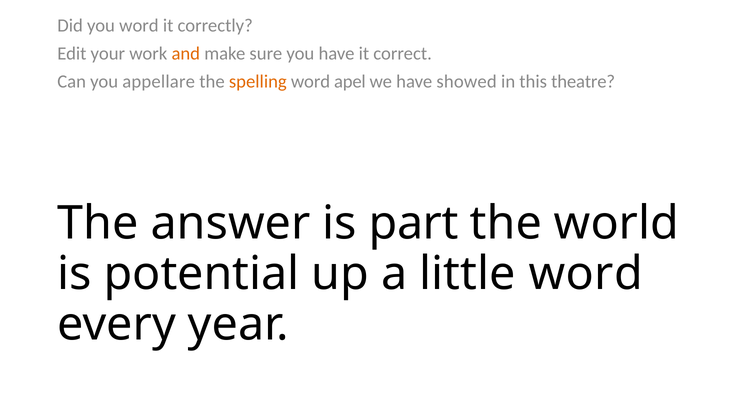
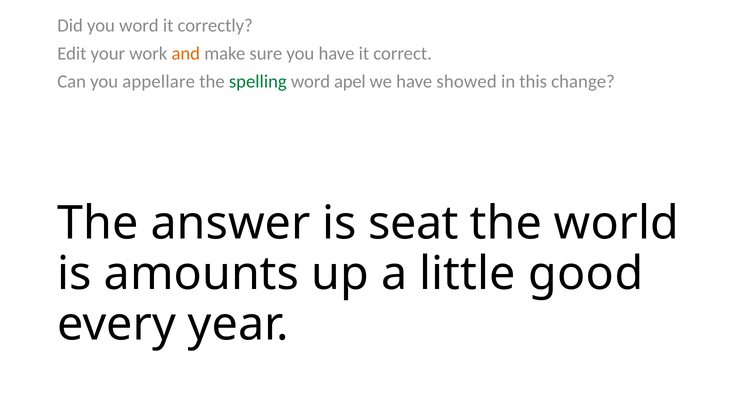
spelling colour: orange -> green
theatre: theatre -> change
part: part -> seat
potential: potential -> amounts
little word: word -> good
